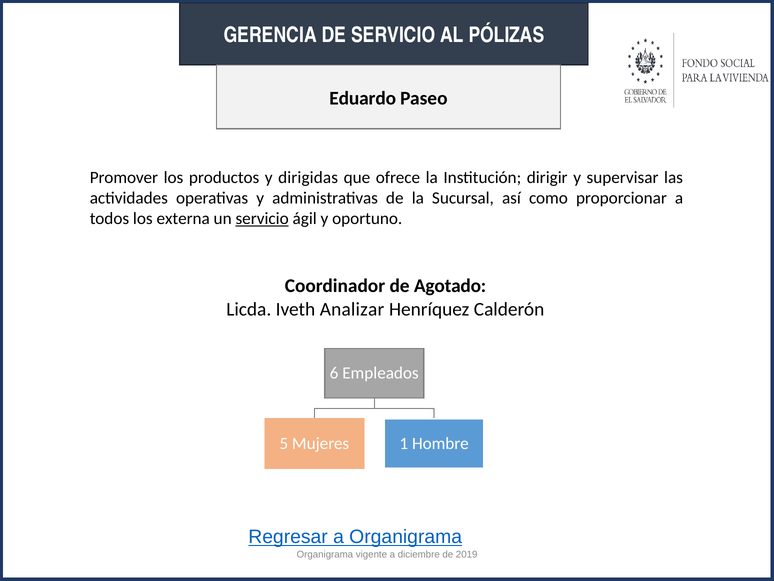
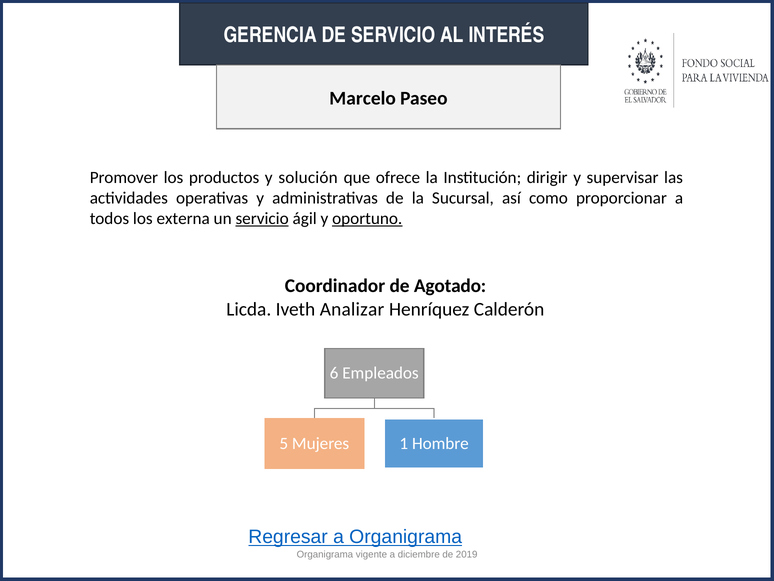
PÓLIZAS: PÓLIZAS -> INTERÉS
Eduardo: Eduardo -> Marcelo
dirigidas: dirigidas -> solución
oportuno underline: none -> present
